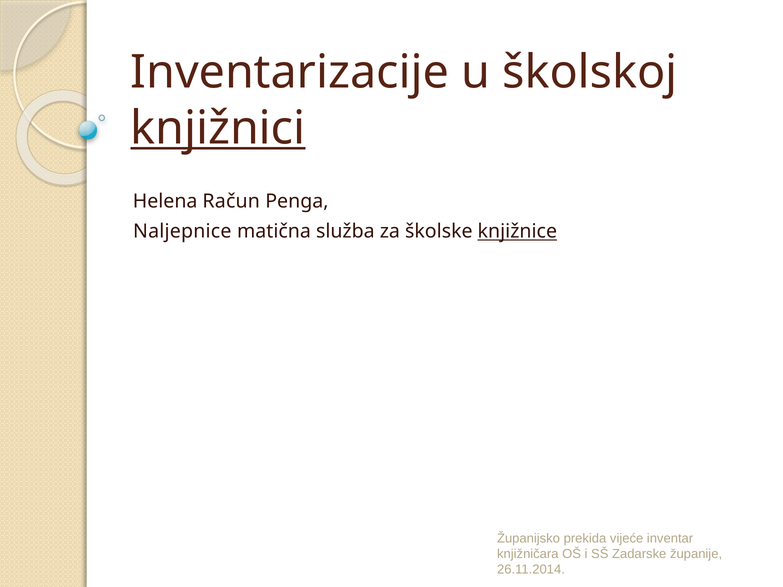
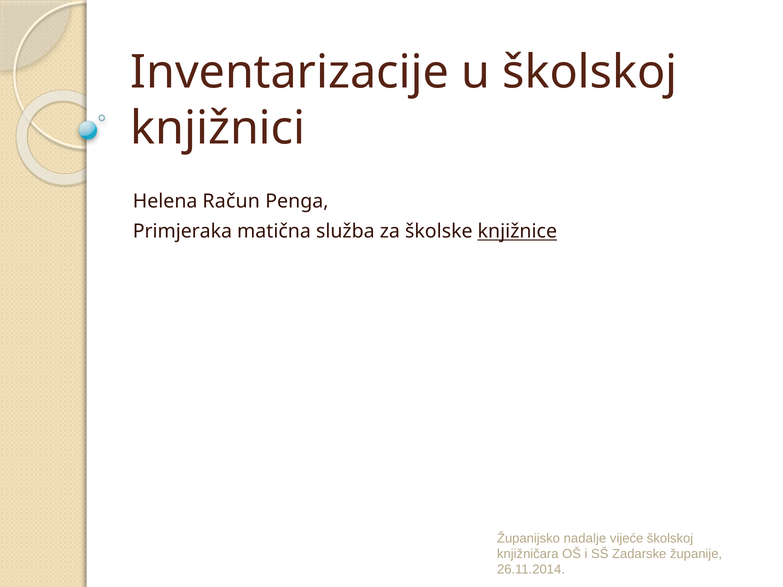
knjižnici underline: present -> none
Naljepnice: Naljepnice -> Primjeraka
prekida: prekida -> nadalje
vijeće inventar: inventar -> školskoj
